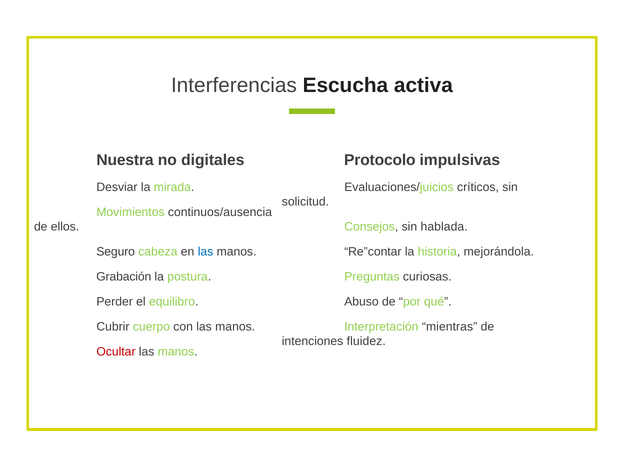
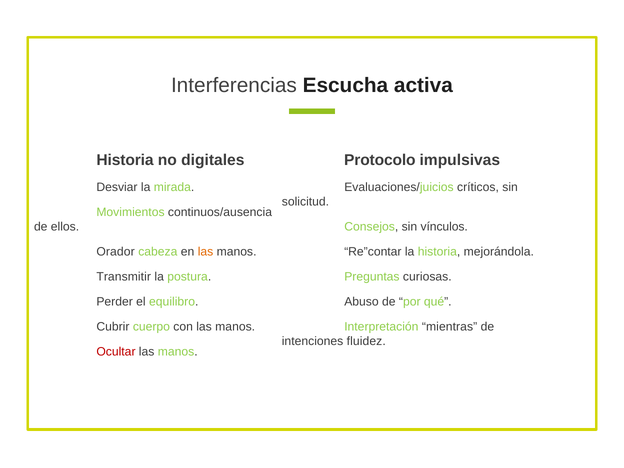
Nuestra at (125, 160): Nuestra -> Historia
hablada: hablada -> vínculos
Seguro: Seguro -> Orador
las at (206, 252) colour: blue -> orange
Grabación: Grabación -> Transmitir
